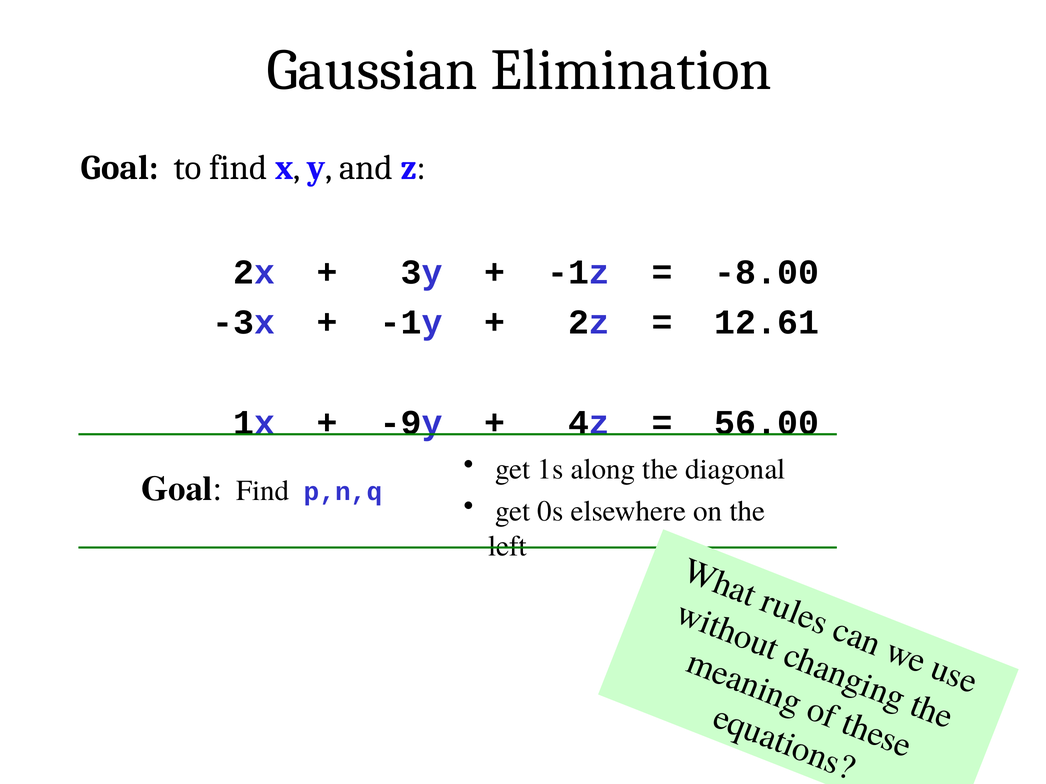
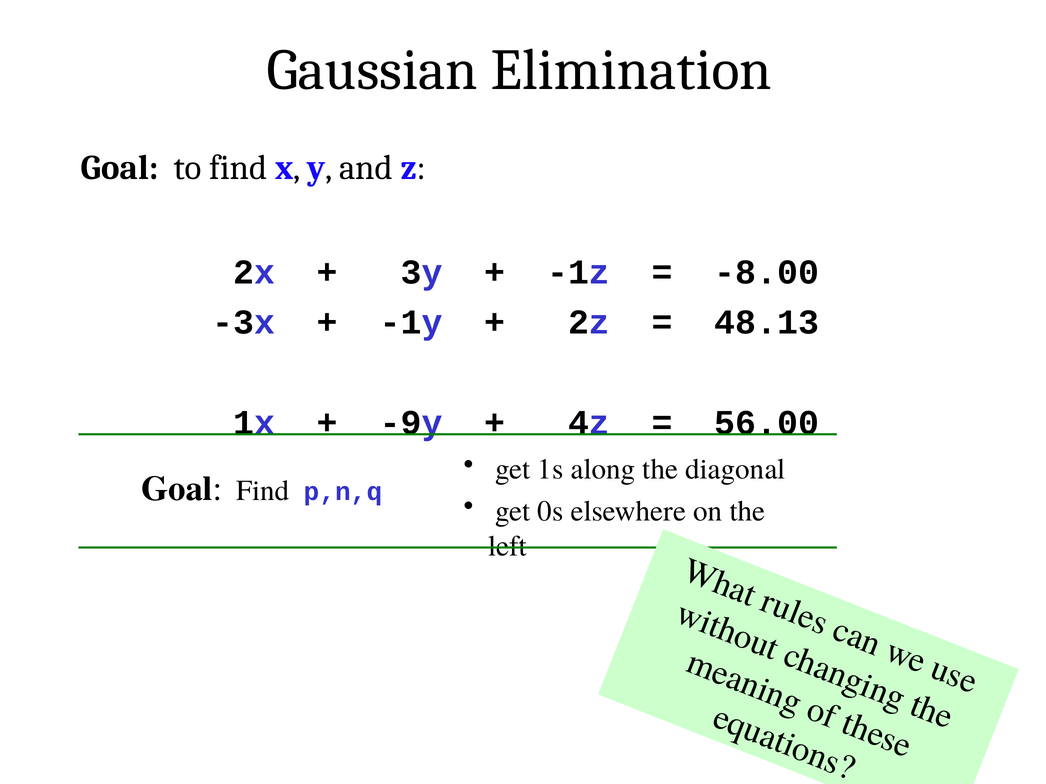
12.61: 12.61 -> 48.13
